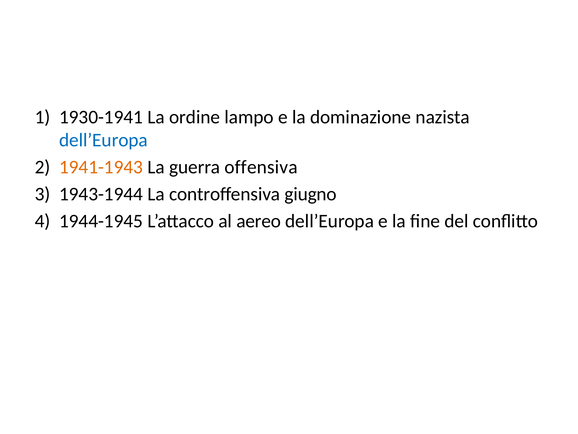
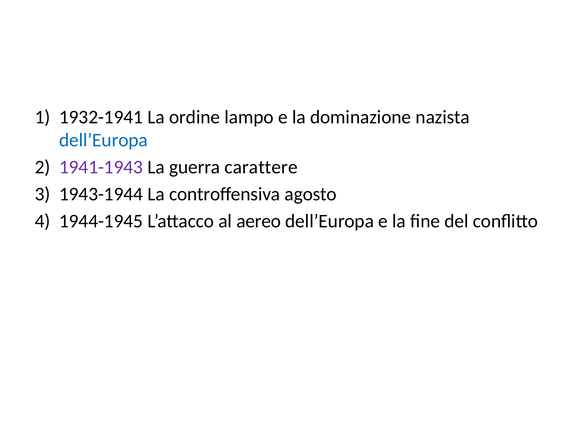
1930-1941: 1930-1941 -> 1932-1941
1941-1943 colour: orange -> purple
offensiva: offensiva -> carattere
giugno: giugno -> agosto
